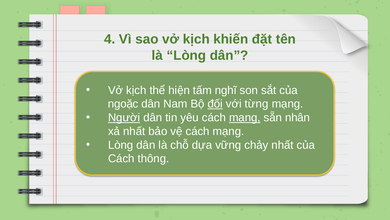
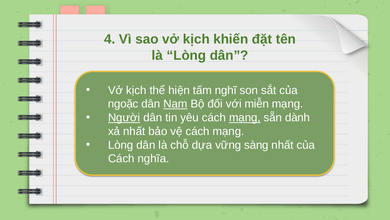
Nam underline: none -> present
đối underline: present -> none
từng: từng -> miễn
nhân: nhân -> dành
chảy: chảy -> sàng
thông: thông -> nghĩa
